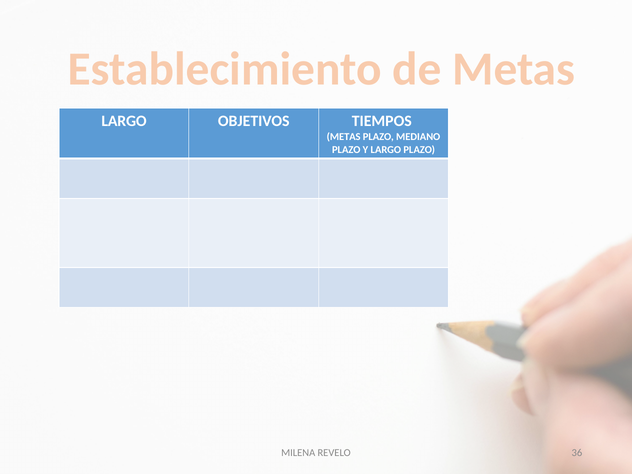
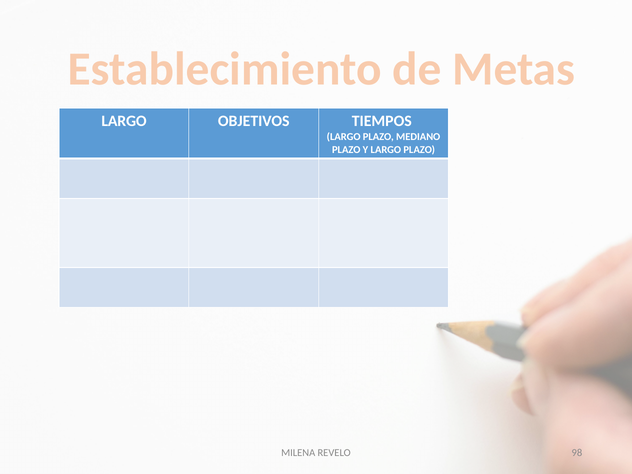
METAS at (344, 137): METAS -> LARGO
36: 36 -> 98
